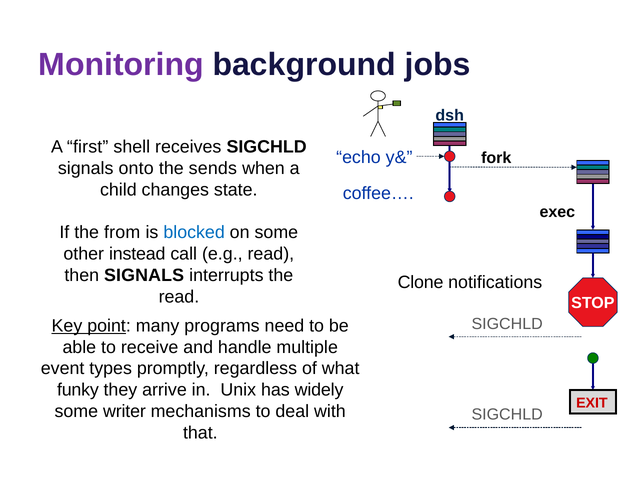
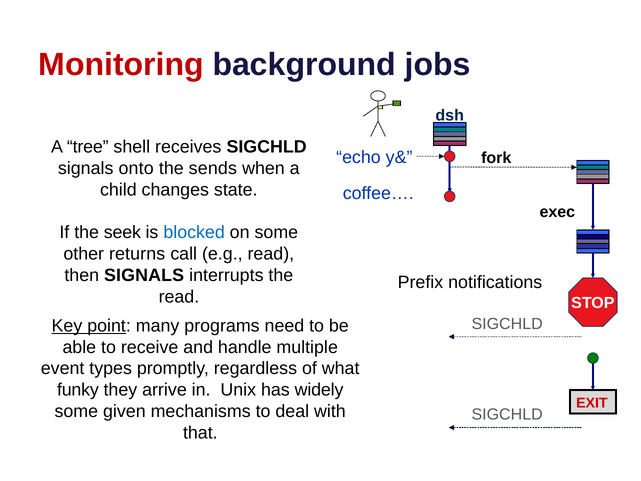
Monitoring colour: purple -> red
first: first -> tree
from: from -> seek
instead: instead -> returns
Clone: Clone -> Prefix
writer: writer -> given
